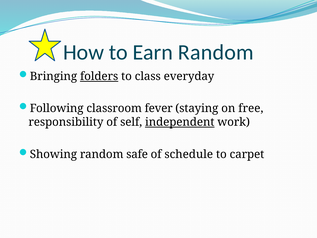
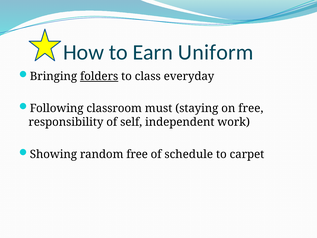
Earn Random: Random -> Uniform
fever: fever -> must
independent underline: present -> none
random safe: safe -> free
